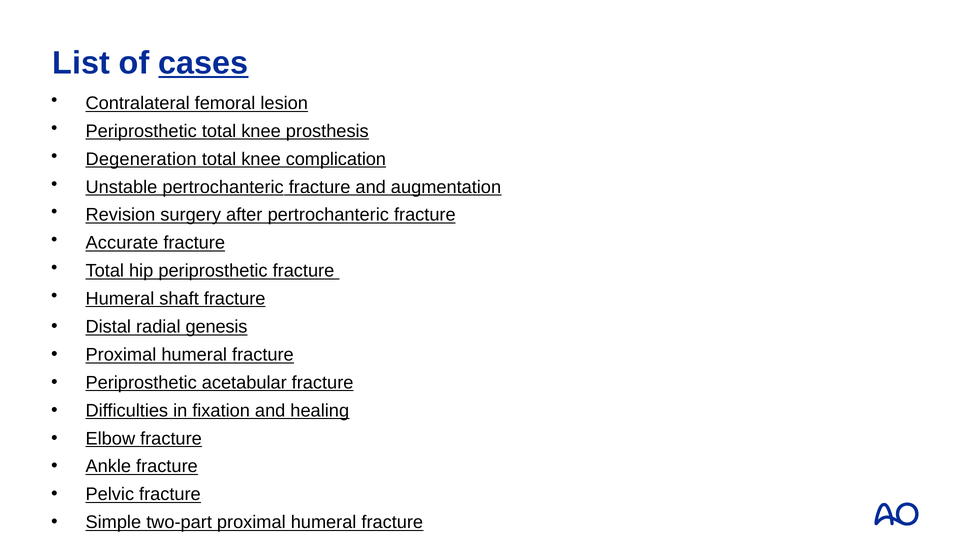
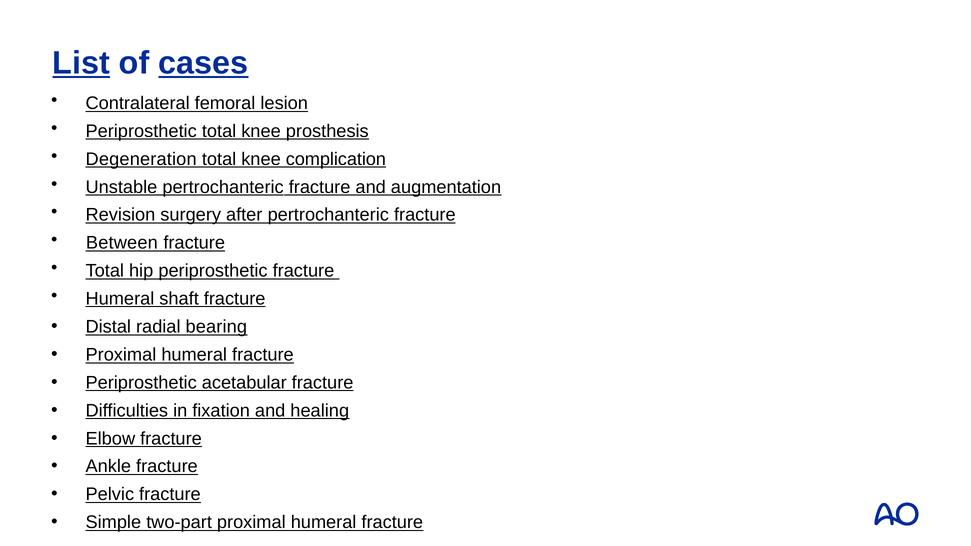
List underline: none -> present
Accurate: Accurate -> Between
genesis: genesis -> bearing
